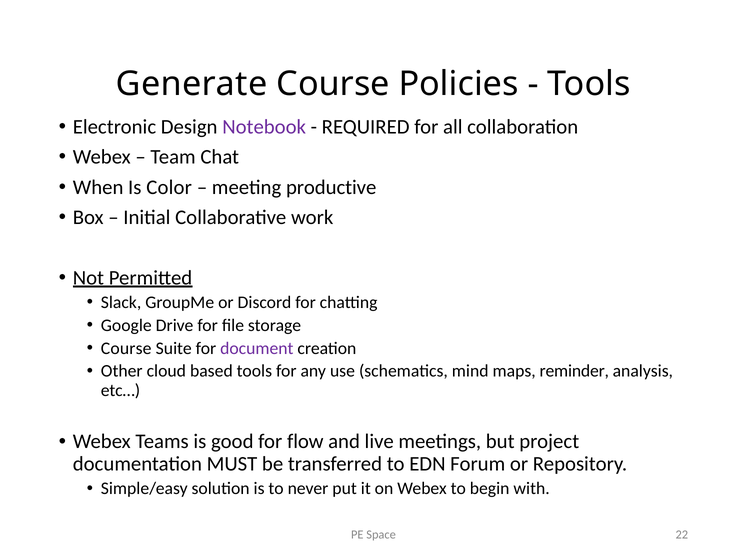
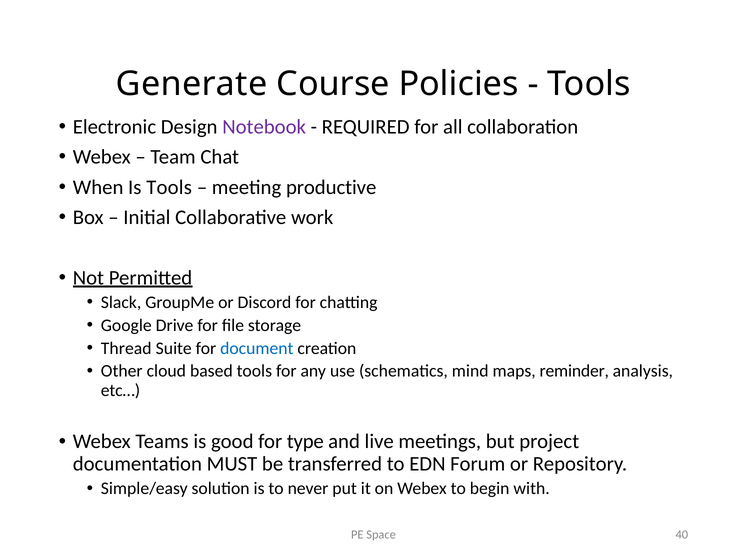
Is Color: Color -> Tools
Course at (126, 348): Course -> Thread
document colour: purple -> blue
flow: flow -> type
22: 22 -> 40
